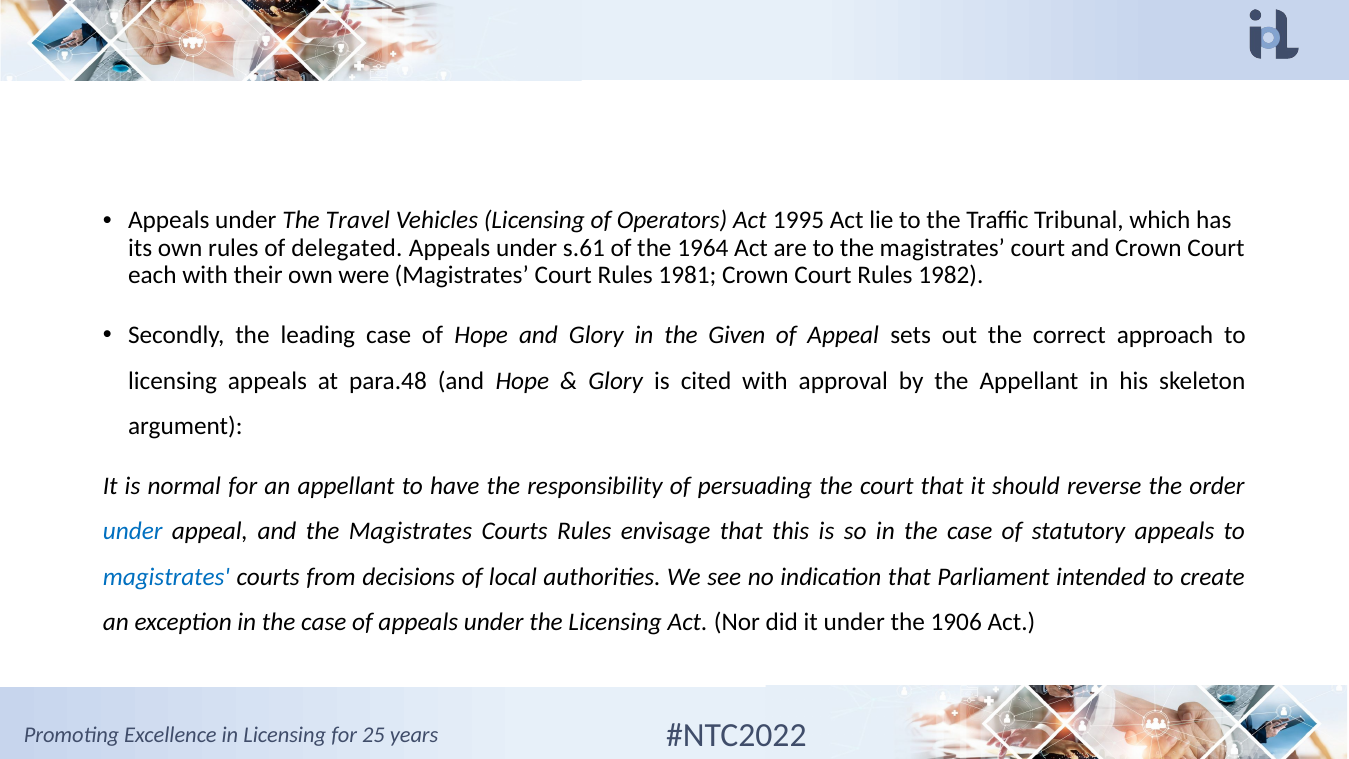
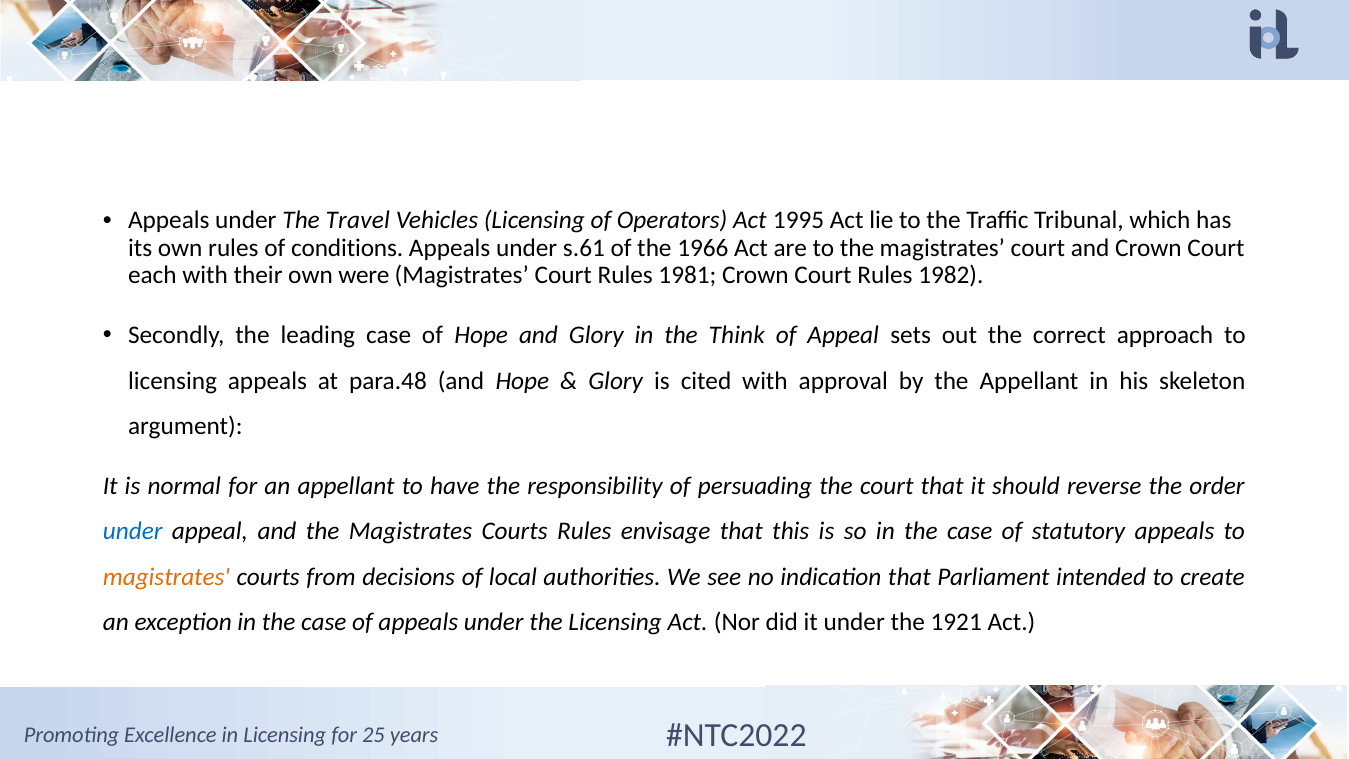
delegated: delegated -> conditions
1964: 1964 -> 1966
Given: Given -> Think
magistrates at (166, 577) colour: blue -> orange
1906: 1906 -> 1921
